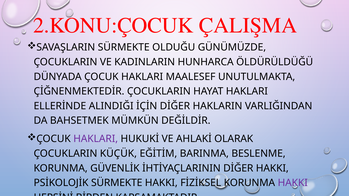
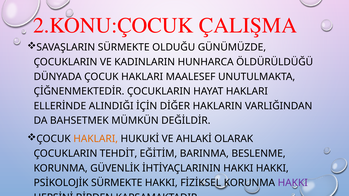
HAKLARI at (96, 139) colour: purple -> orange
KÜÇÜK: KÜÇÜK -> TEHDİT
DİĞER at (238, 168): DİĞER -> HAKKI
